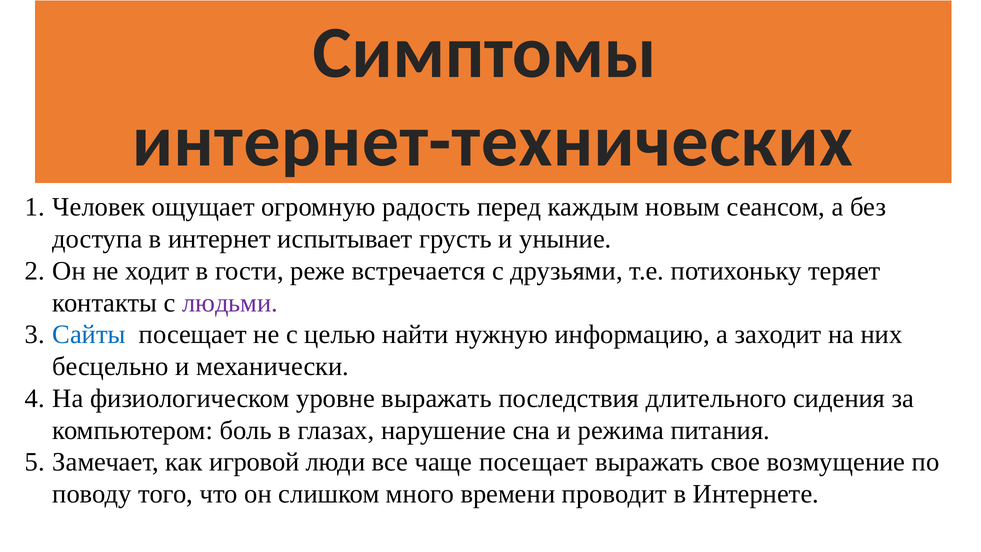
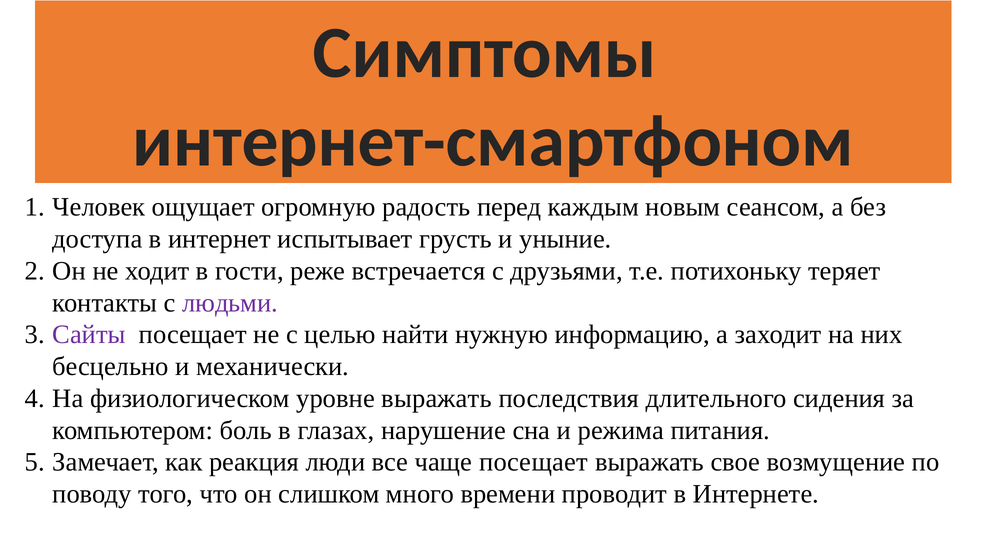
интернет-технических: интернет-технических -> интернет-смартфоном
Сайты colour: blue -> purple
игровой: игровой -> реакция
